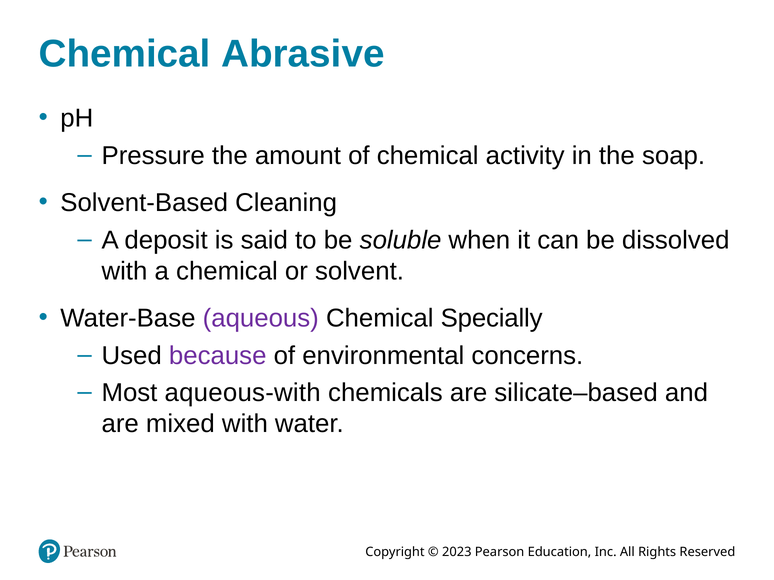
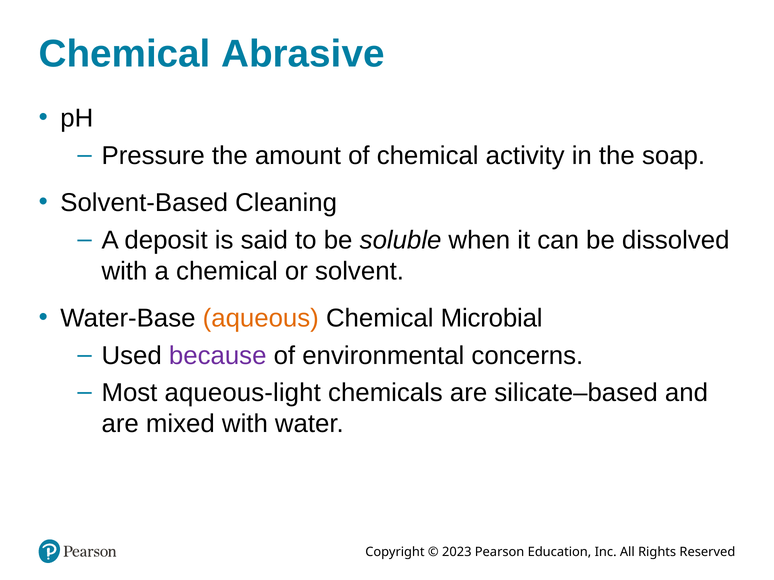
aqueous colour: purple -> orange
Specially: Specially -> Microbial
aqueous-with: aqueous-with -> aqueous-light
